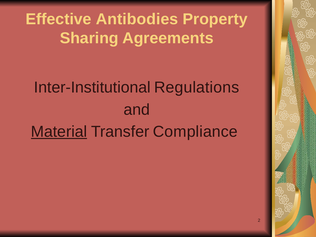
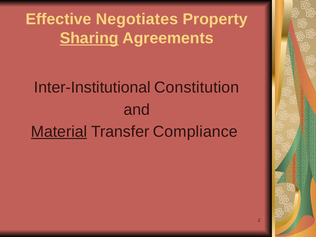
Antibodies: Antibodies -> Negotiates
Sharing underline: none -> present
Regulations: Regulations -> Constitution
